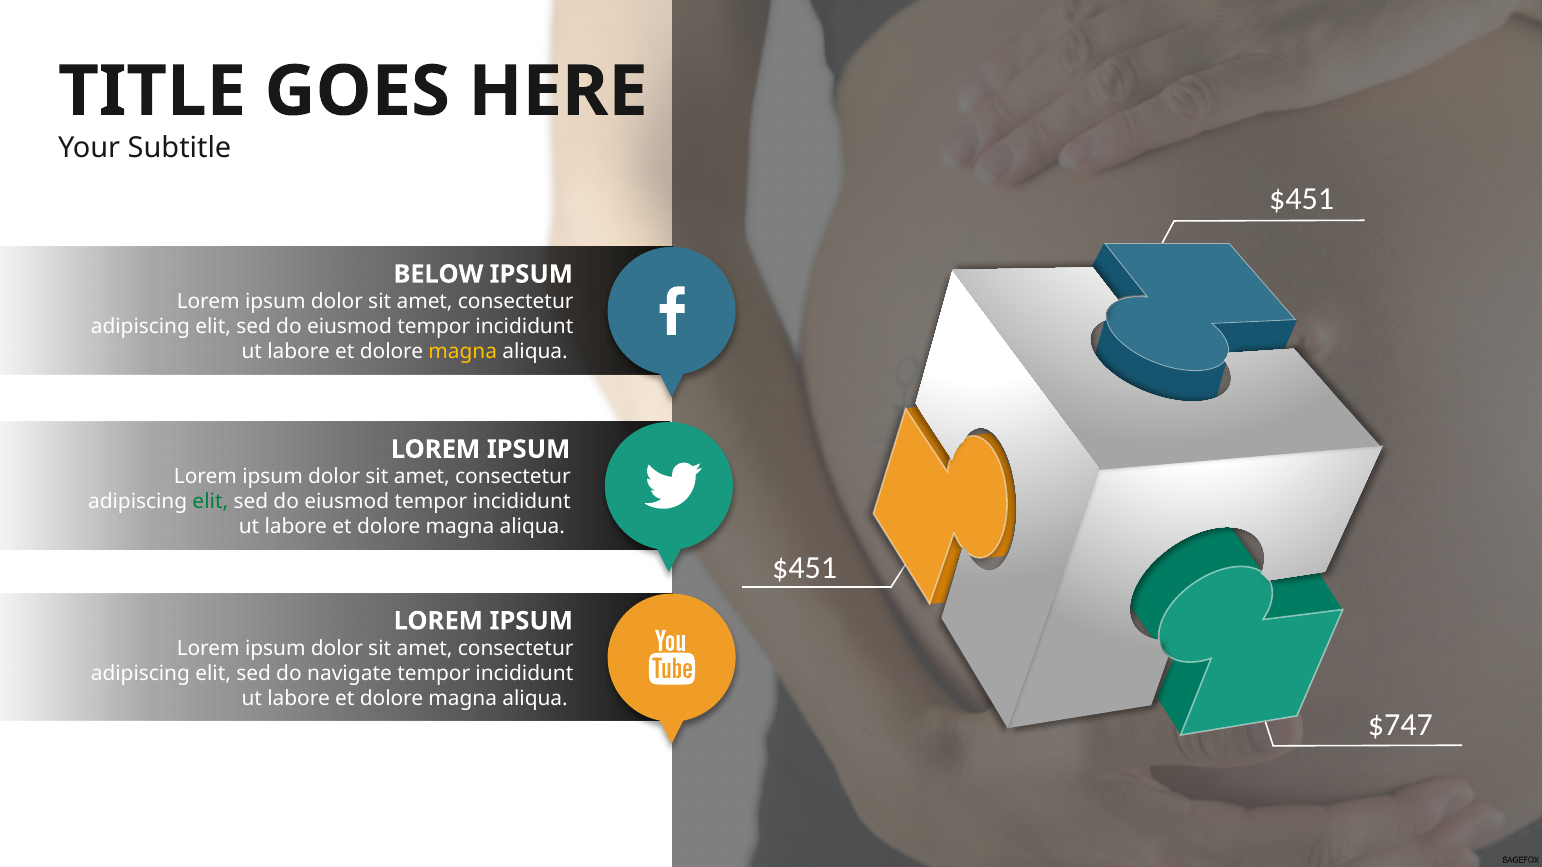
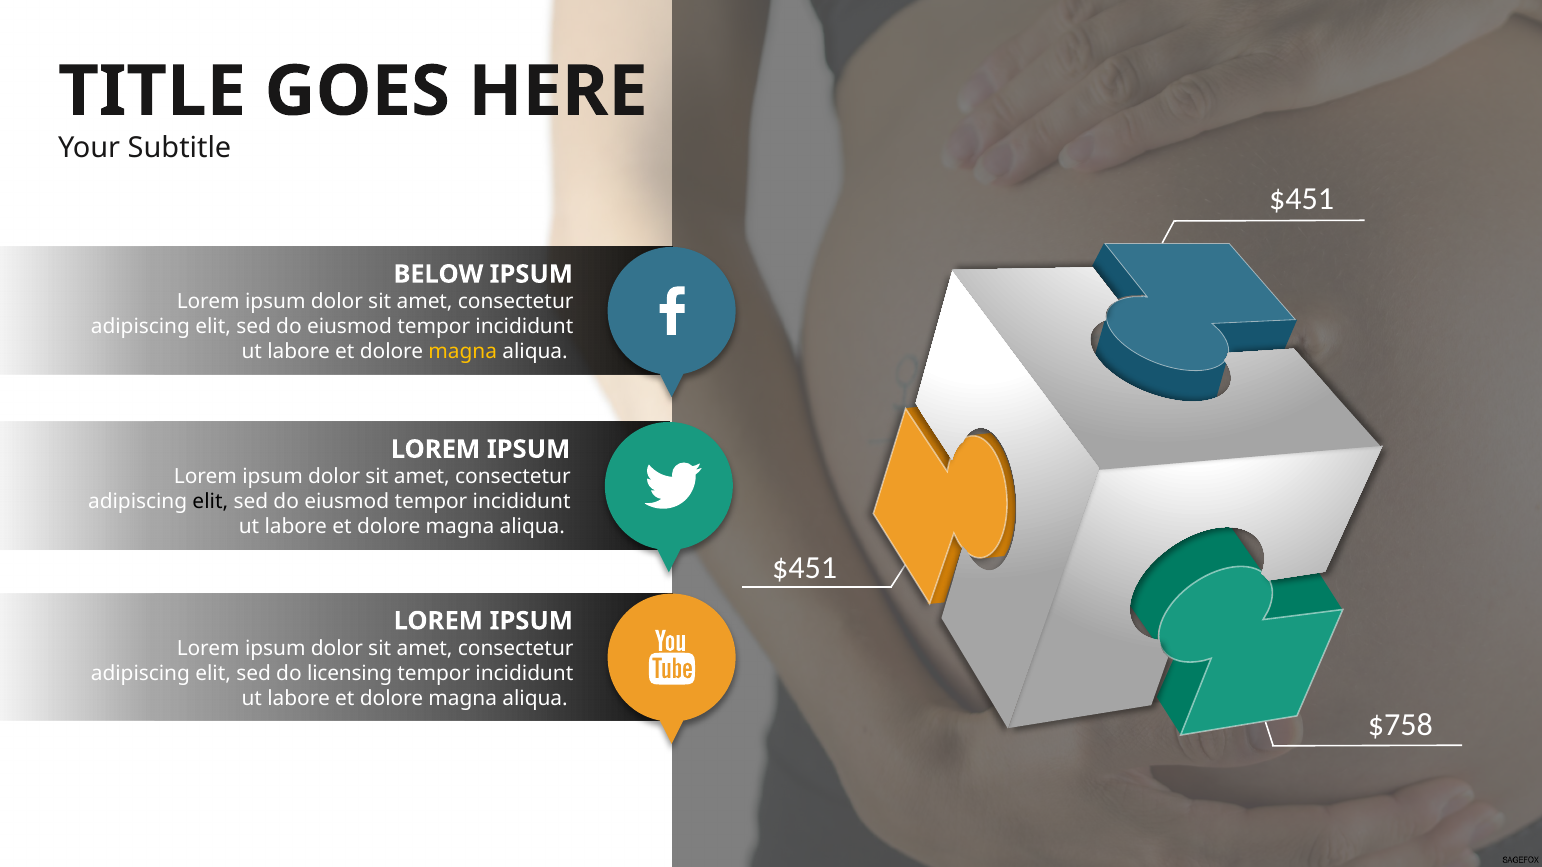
elit at (210, 502) colour: green -> black
navigate: navigate -> licensing
$747: $747 -> $758
